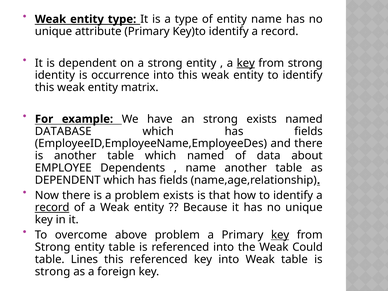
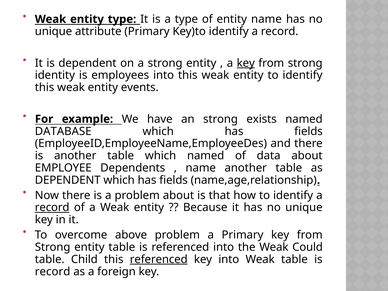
occurrence: occurrence -> employees
matrix: matrix -> events
problem exists: exists -> about
key at (280, 235) underline: present -> none
Lines: Lines -> Child
referenced at (159, 259) underline: none -> present
strong at (53, 272): strong -> record
